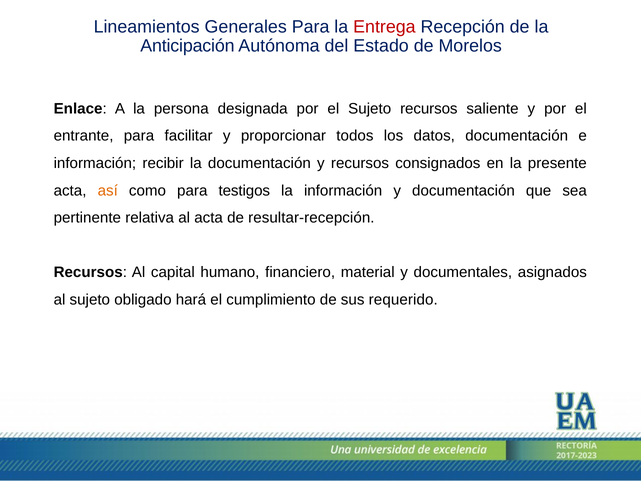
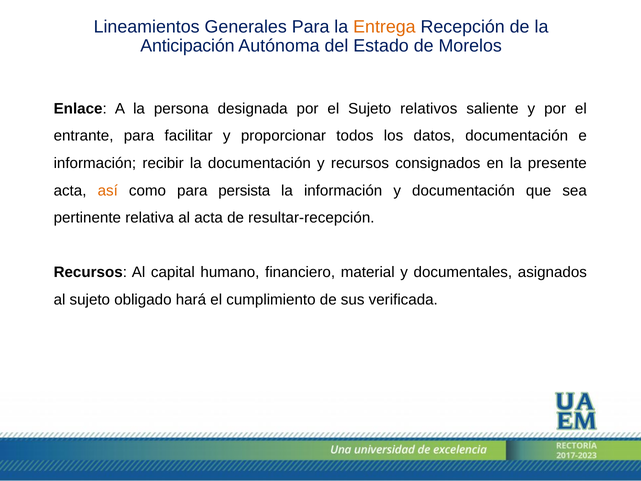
Entrega colour: red -> orange
Sujeto recursos: recursos -> relativos
testigos: testigos -> persista
requerido: requerido -> verificada
